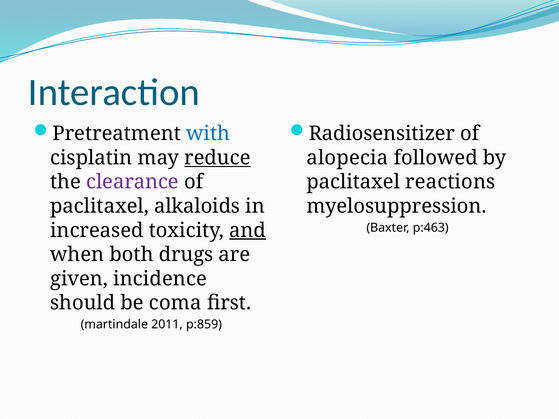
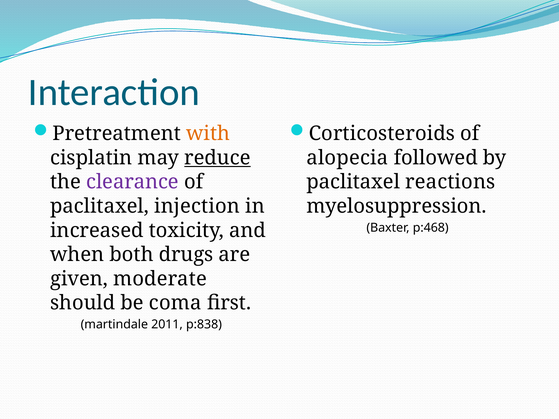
with colour: blue -> orange
Radiosensitizer: Radiosensitizer -> Corticosteroids
alkaloids: alkaloids -> injection
p:463: p:463 -> p:468
and underline: present -> none
incidence: incidence -> moderate
p:859: p:859 -> p:838
